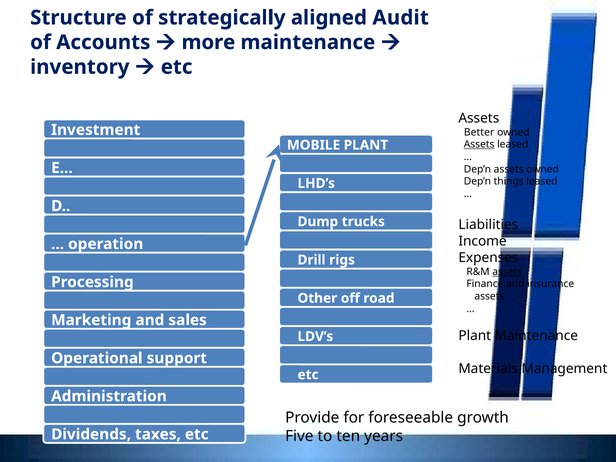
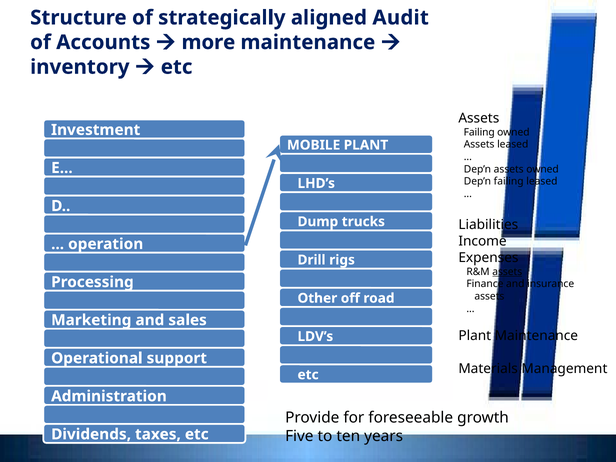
Better at (479, 132): Better -> Failing
Assets at (479, 145) underline: present -> none
Dep’n things: things -> failing
